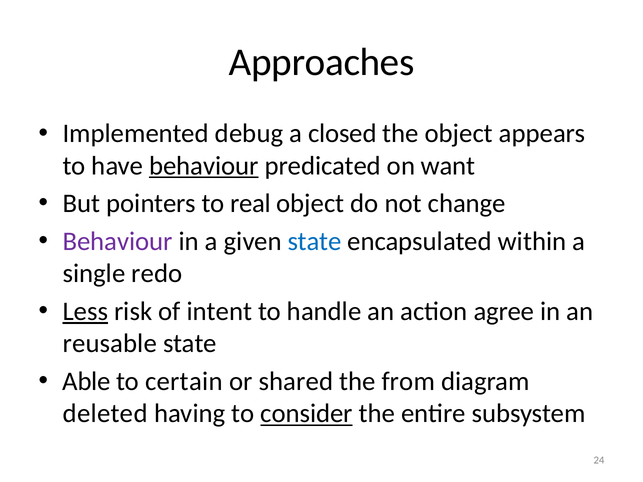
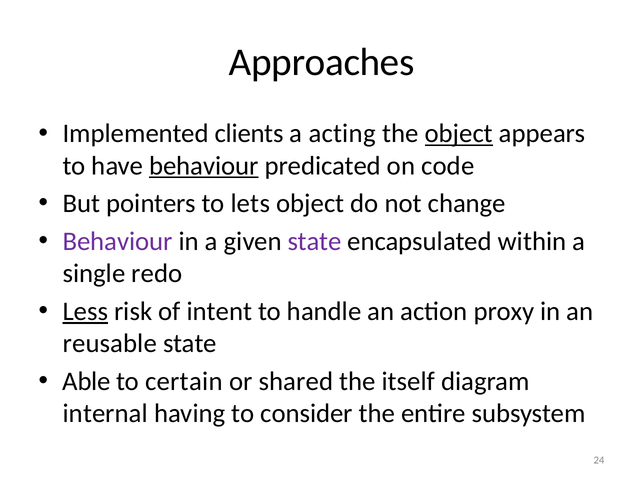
debug: debug -> clients
closed: closed -> acting
object at (459, 134) underline: none -> present
want: want -> code
real: real -> lets
state at (315, 242) colour: blue -> purple
agree: agree -> proxy
from: from -> itself
deleted: deleted -> internal
consider underline: present -> none
